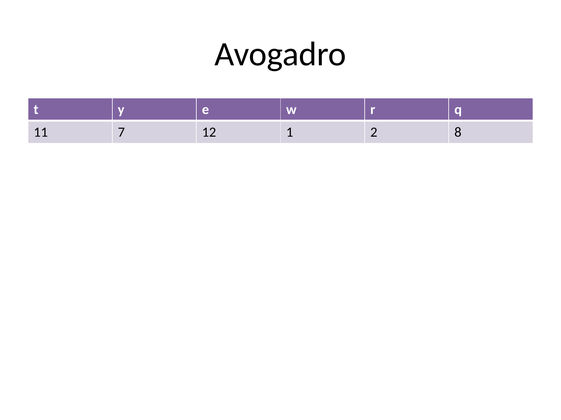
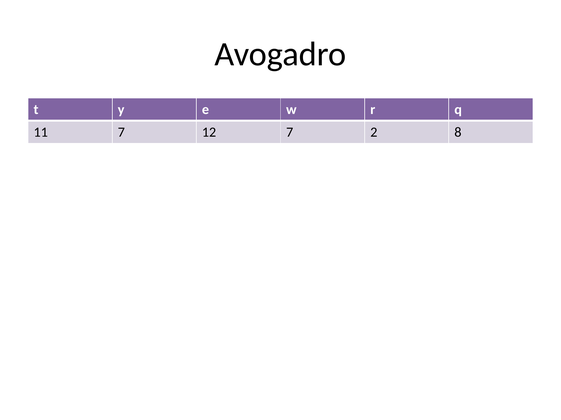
12 1: 1 -> 7
